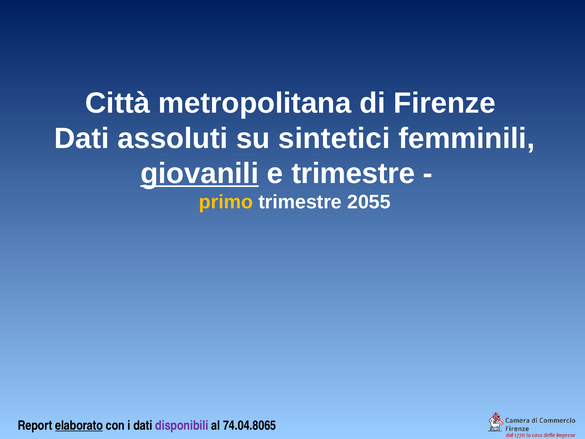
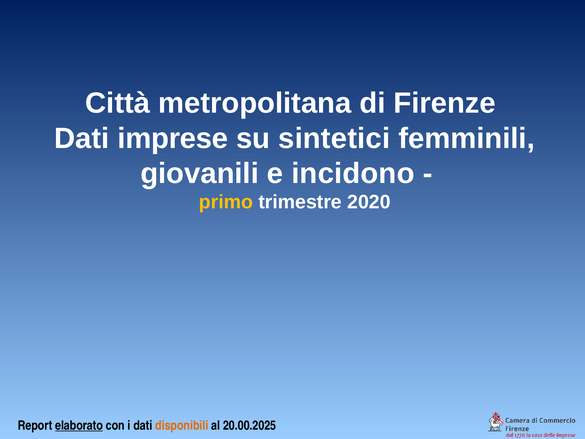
assoluti: assoluti -> imprese
giovanili underline: present -> none
e trimestre: trimestre -> incidono
2055: 2055 -> 2020
disponibili colour: purple -> orange
74.04.8065: 74.04.8065 -> 20.00.2025
